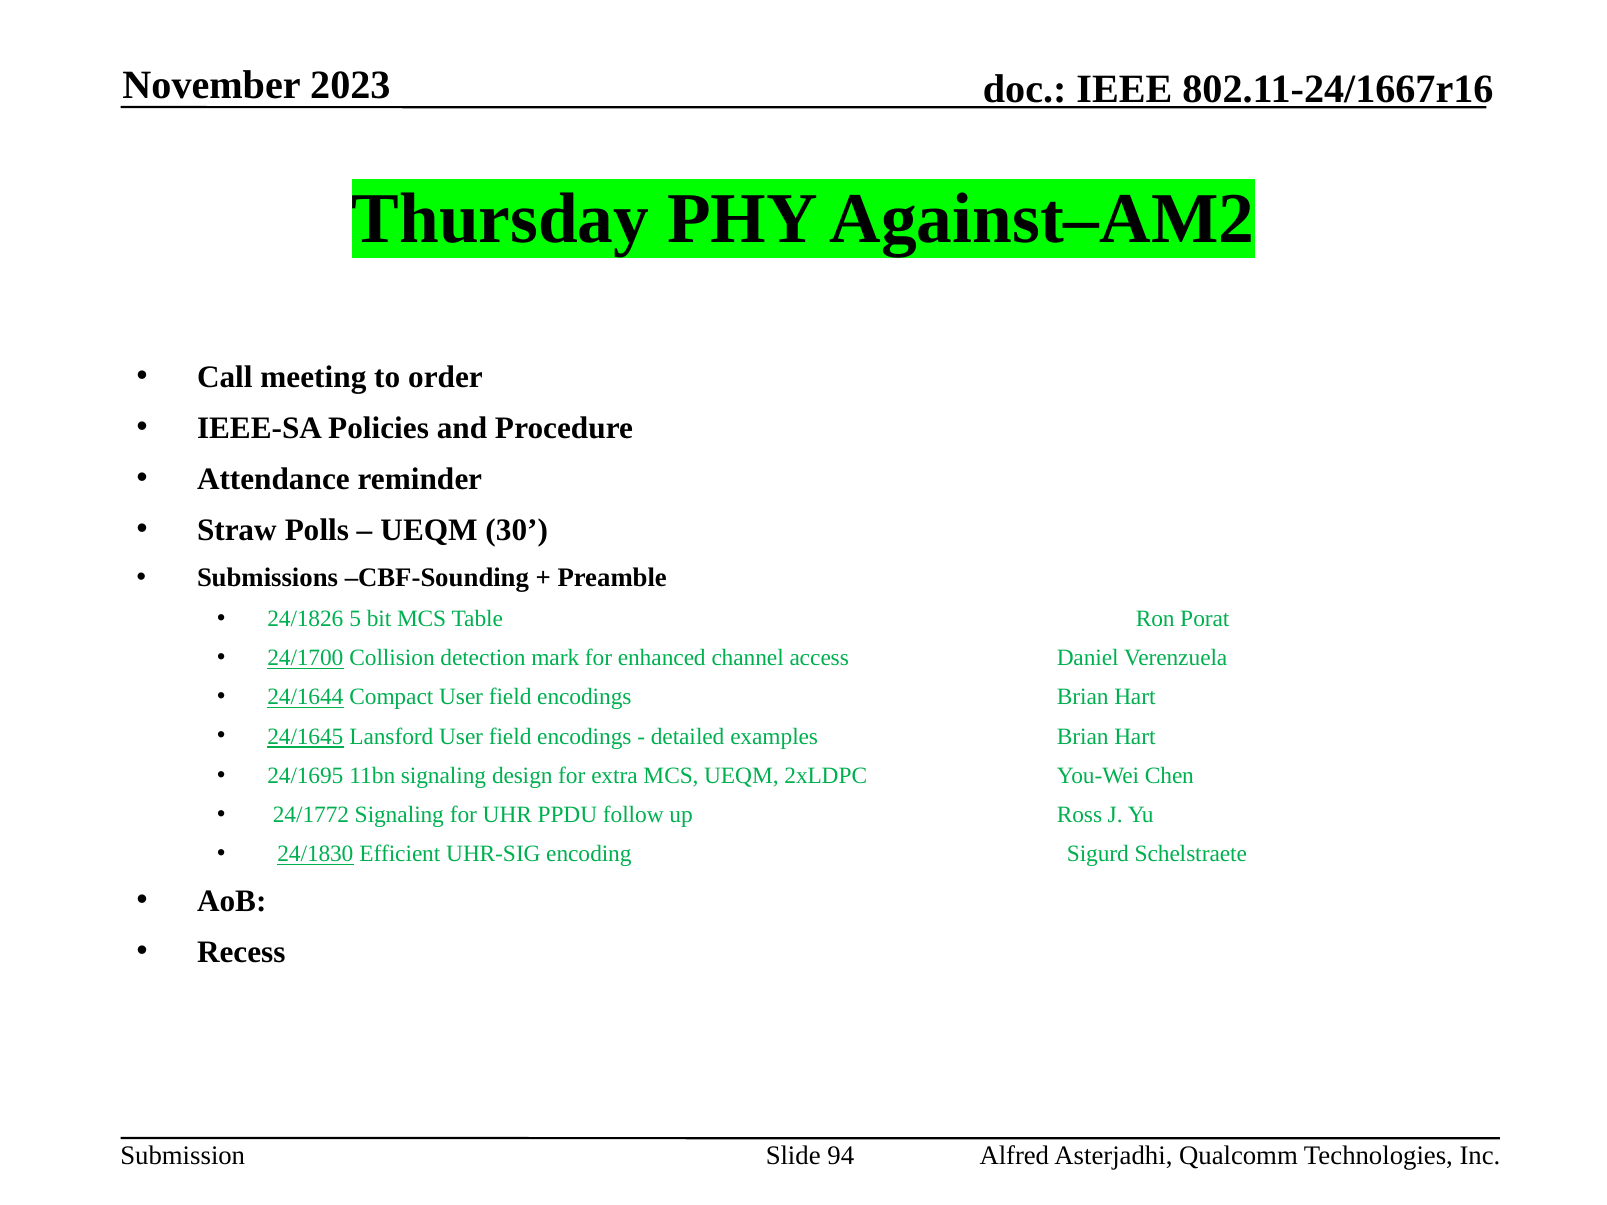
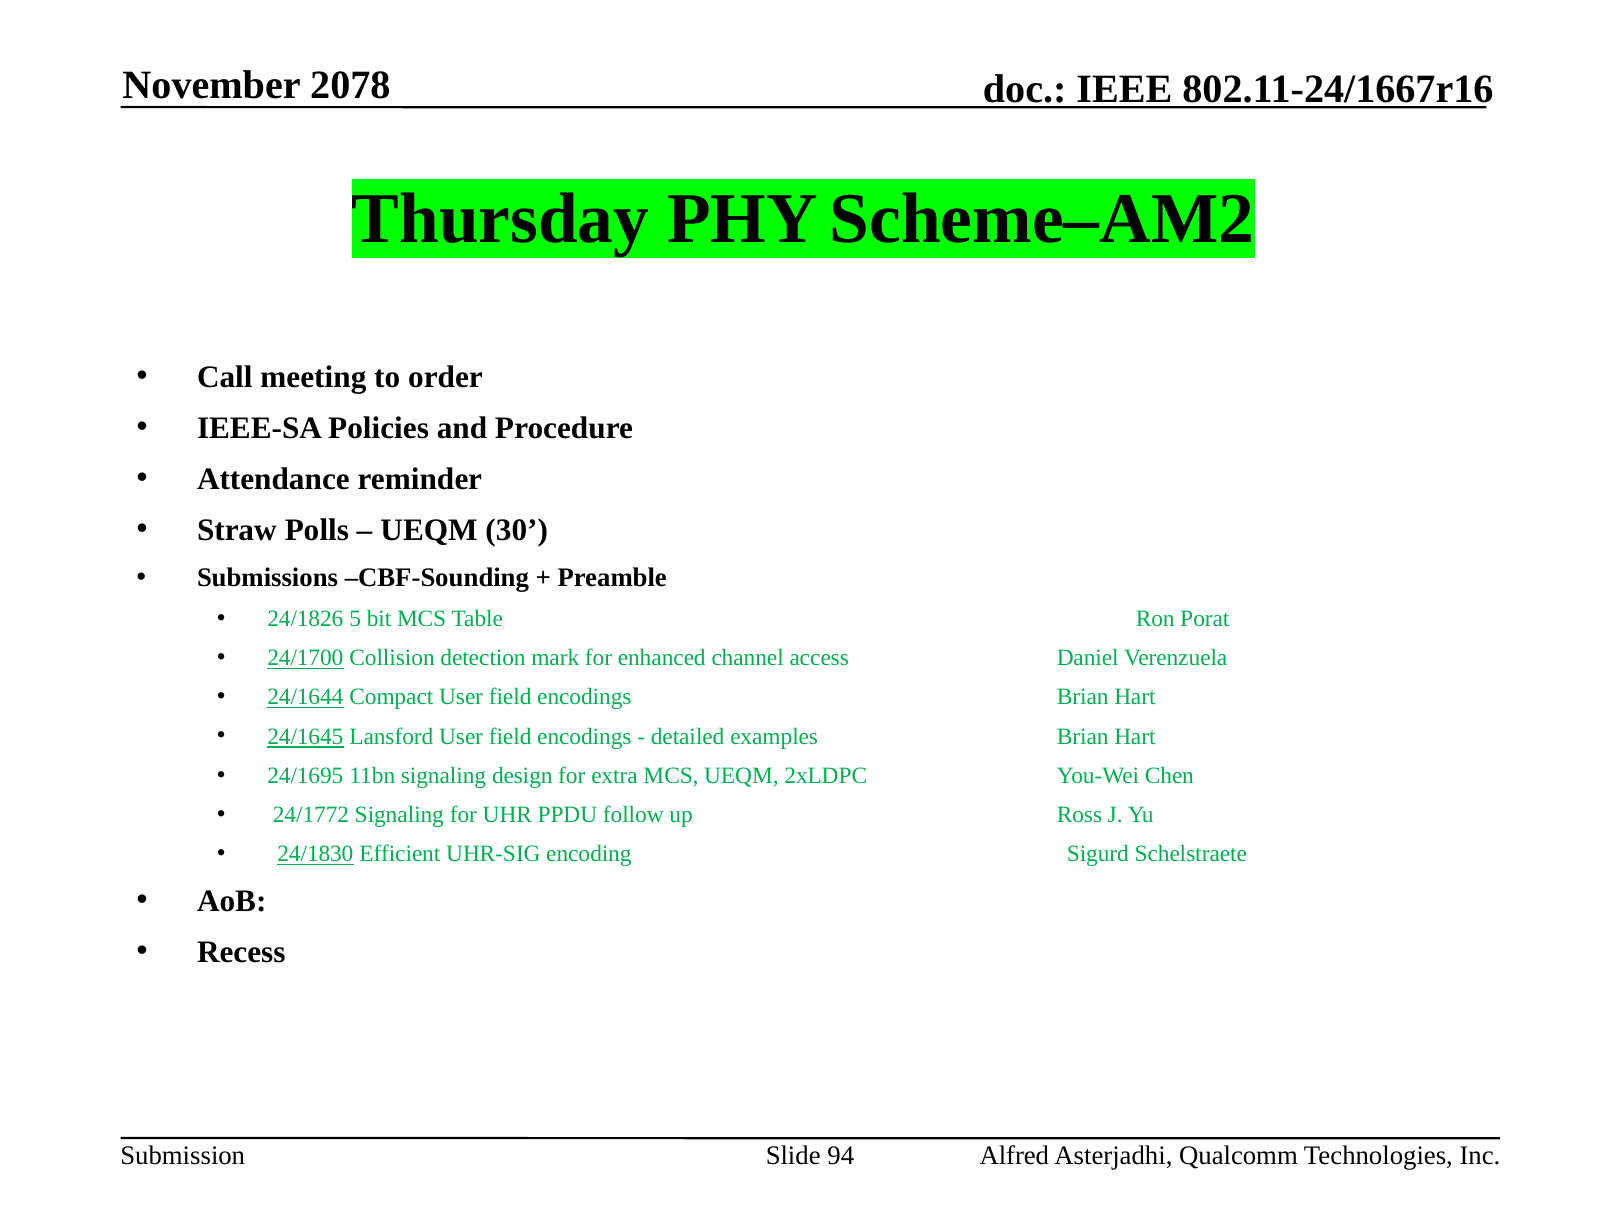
2023: 2023 -> 2078
Against–AM2: Against–AM2 -> Scheme–AM2
